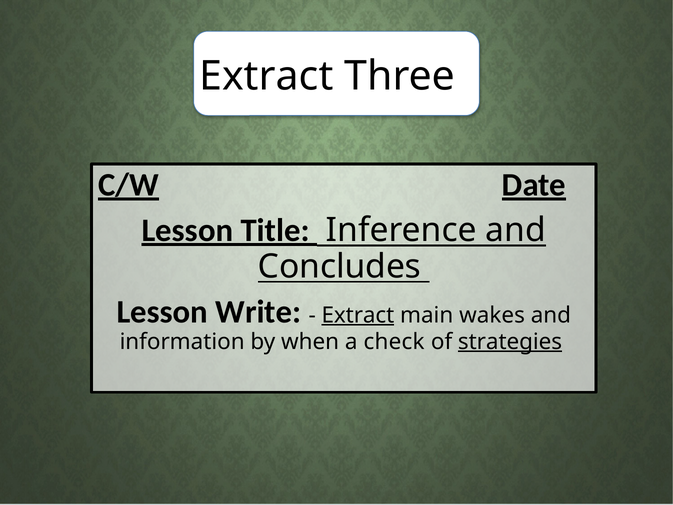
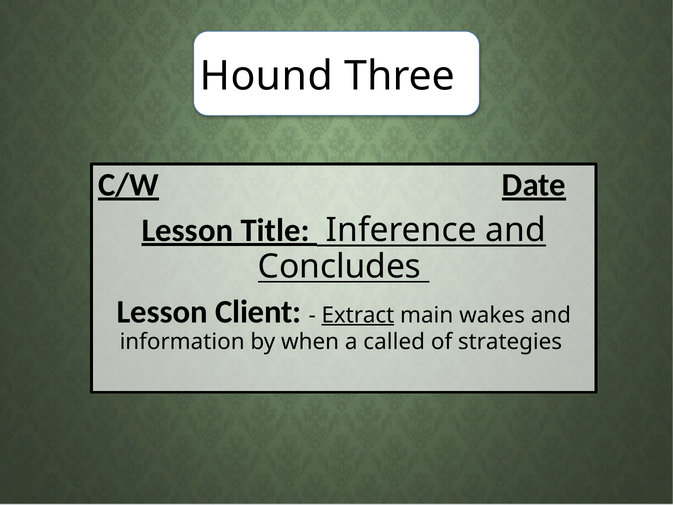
Extract at (266, 76): Extract -> Hound
Write: Write -> Client
check: check -> called
strategies underline: present -> none
